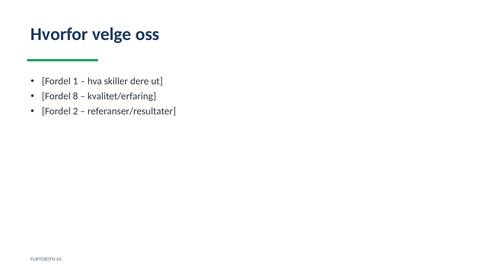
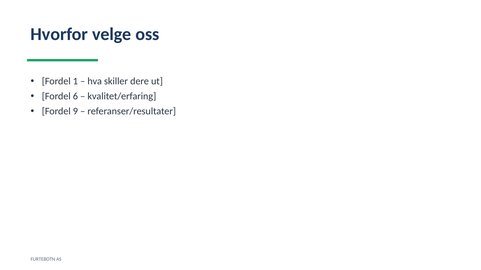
8: 8 -> 6
2: 2 -> 9
